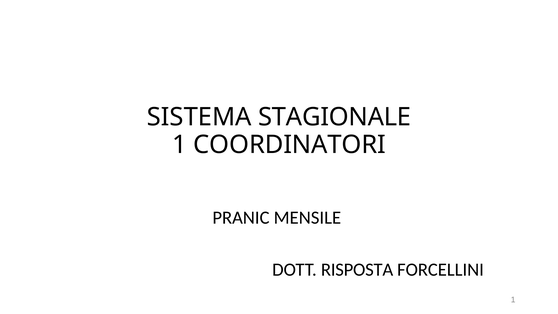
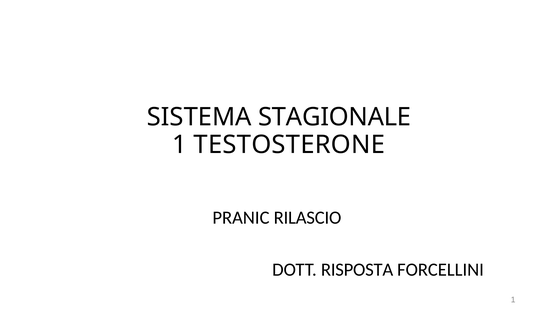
COORDINATORI: COORDINATORI -> TESTOSTERONE
MENSILE: MENSILE -> RILASCIO
